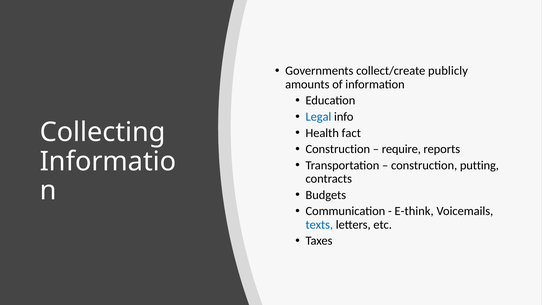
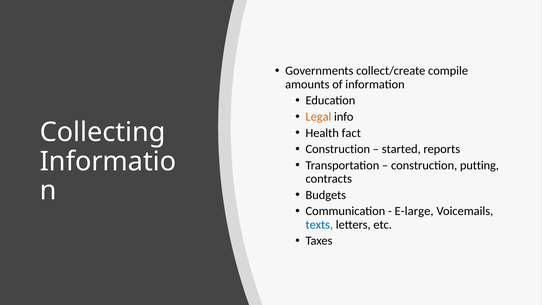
publicly: publicly -> compile
Legal colour: blue -> orange
require: require -> started
E-think: E-think -> E-large
